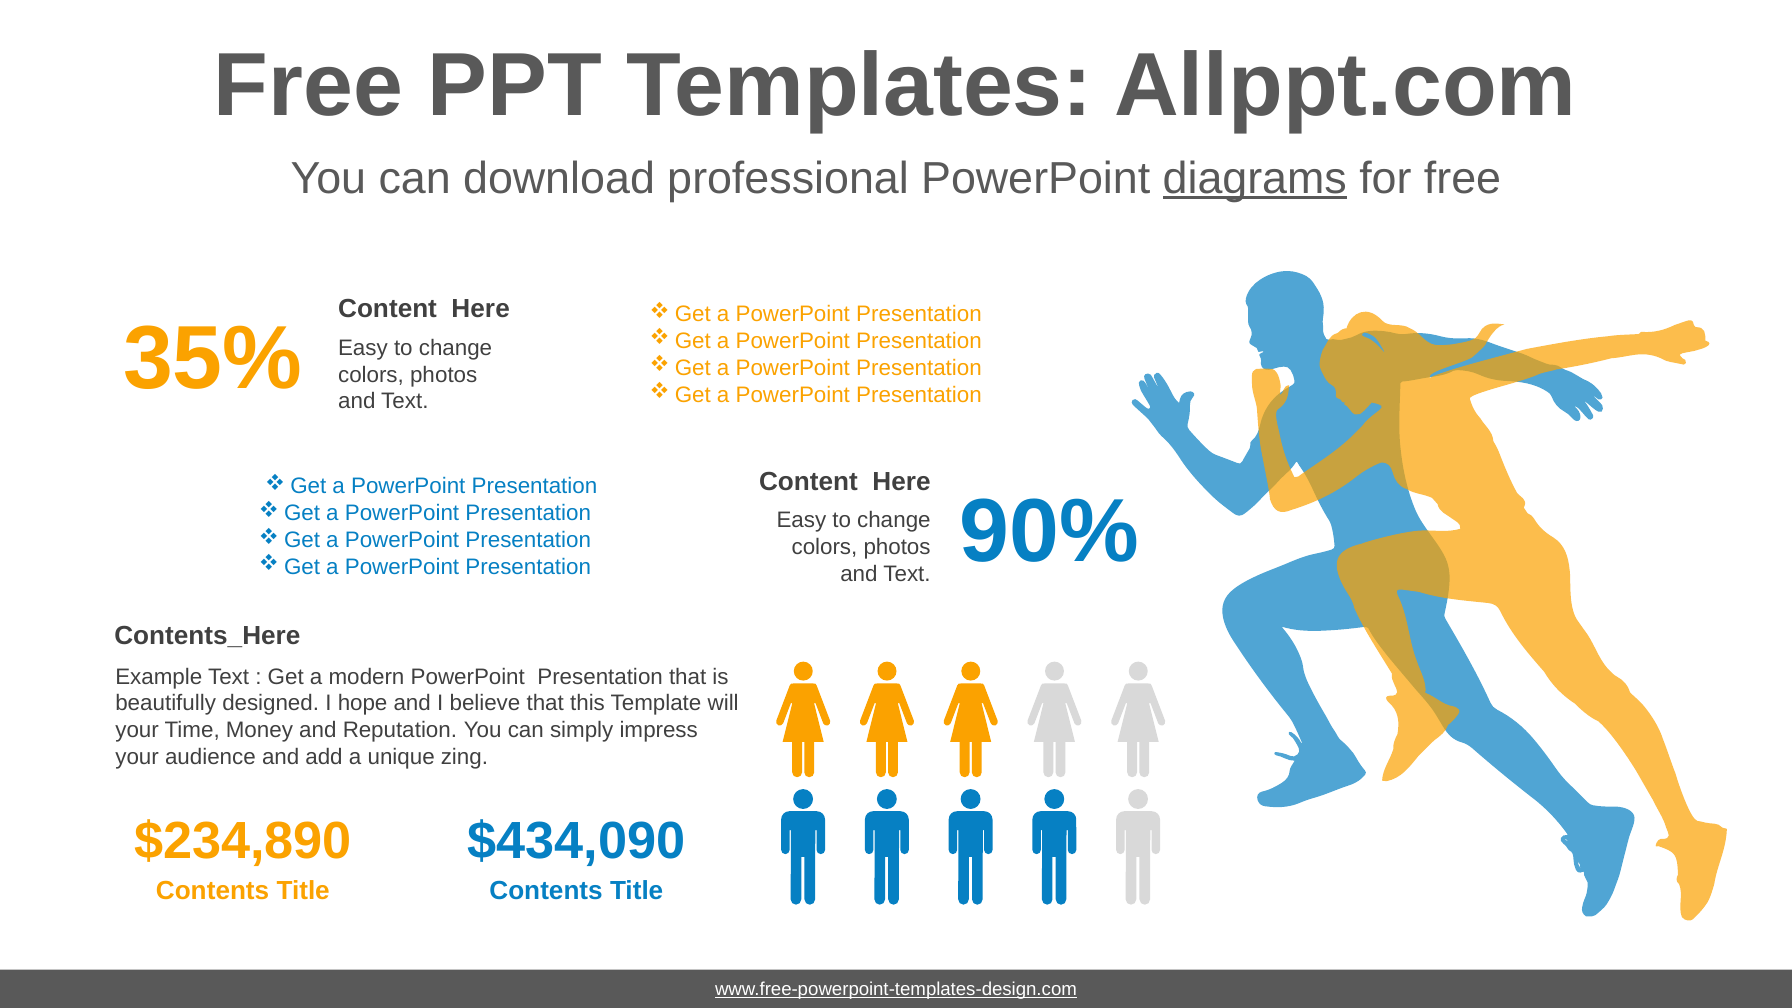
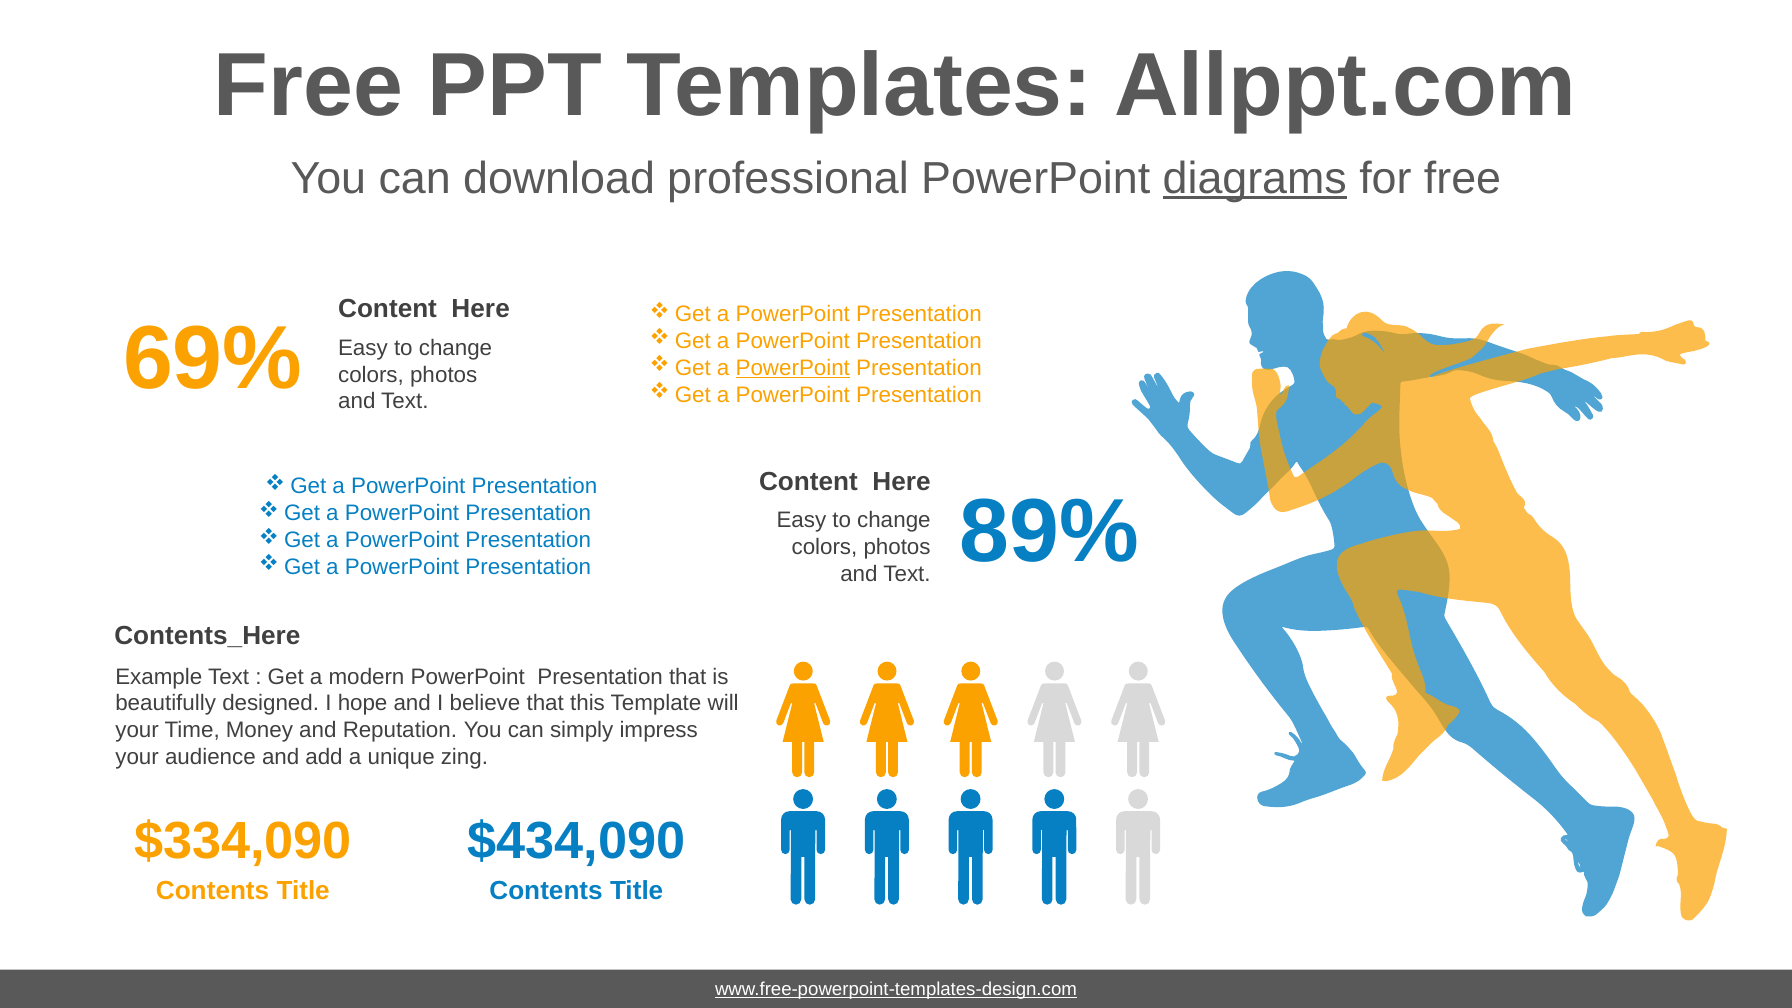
35%: 35% -> 69%
PowerPoint at (793, 368) underline: none -> present
90%: 90% -> 89%
$234,890: $234,890 -> $334,090
